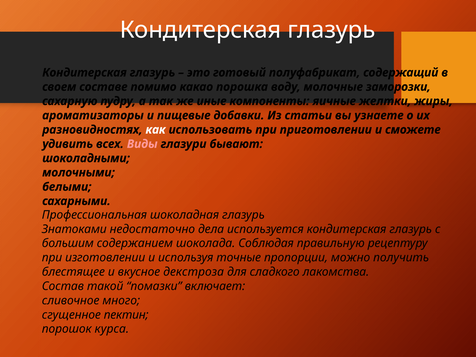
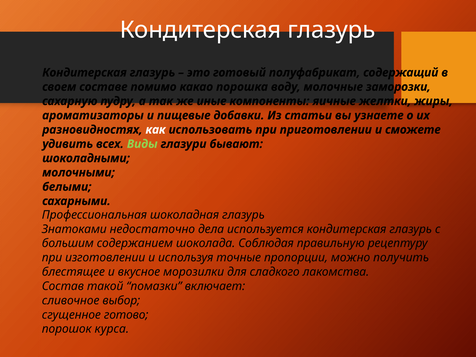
Виды colour: pink -> light green
декстроза: декстроза -> морозилки
много: много -> выбор
пектин: пектин -> готово
